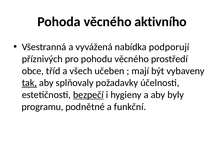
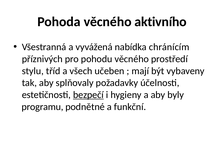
podporují: podporují -> chránícím
obce: obce -> stylu
tak underline: present -> none
